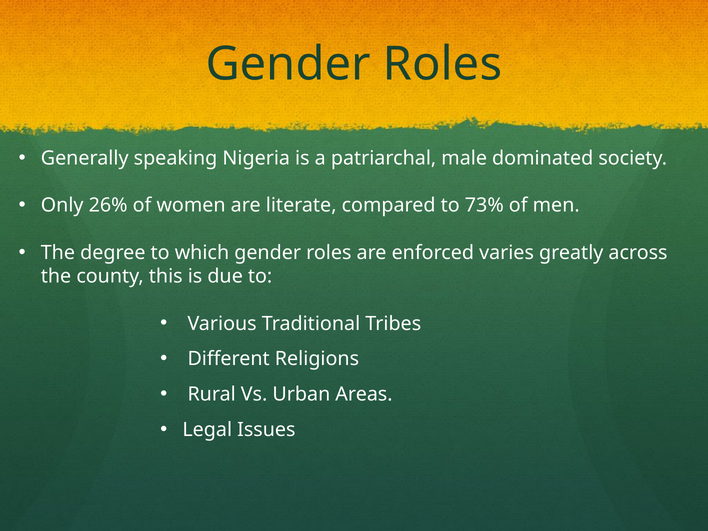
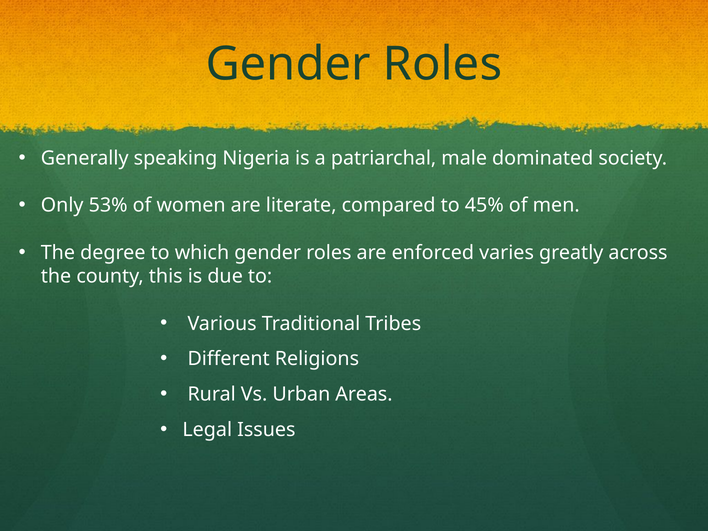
26%: 26% -> 53%
73%: 73% -> 45%
